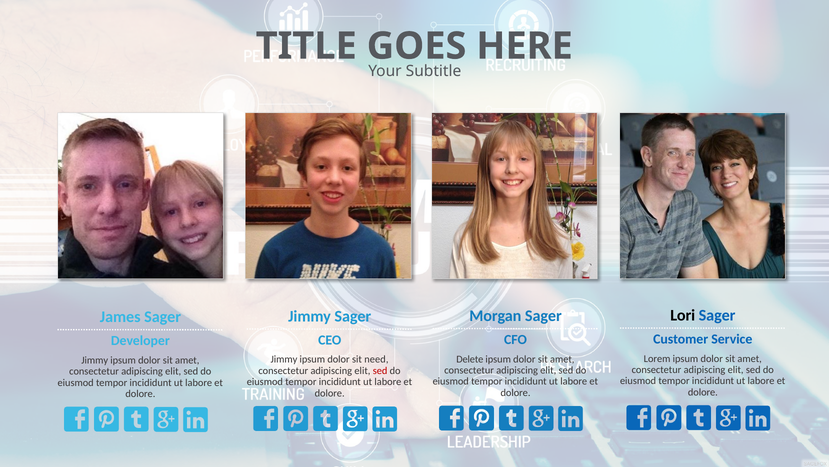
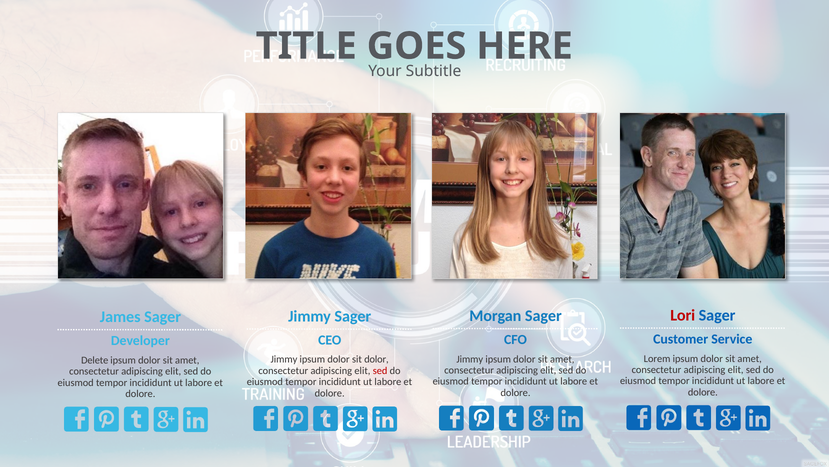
Lori colour: black -> red
Delete at (470, 359): Delete -> Jimmy
sit need: need -> dolor
Jimmy at (95, 360): Jimmy -> Delete
